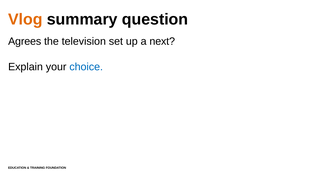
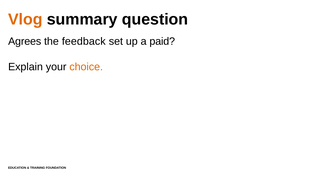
television: television -> feedback
next: next -> paid
choice colour: blue -> orange
